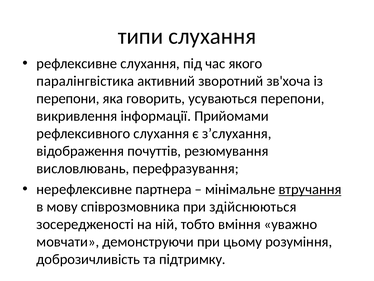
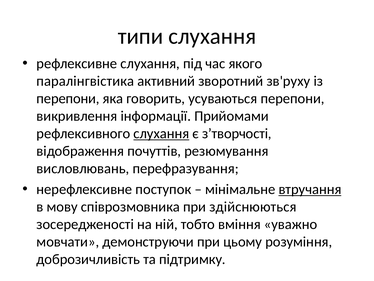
зв'хоча: зв'хоча -> зв'руху
слухання at (161, 133) underline: none -> present
з’слухання: з’слухання -> з’творчості
партнера: партнера -> поступок
